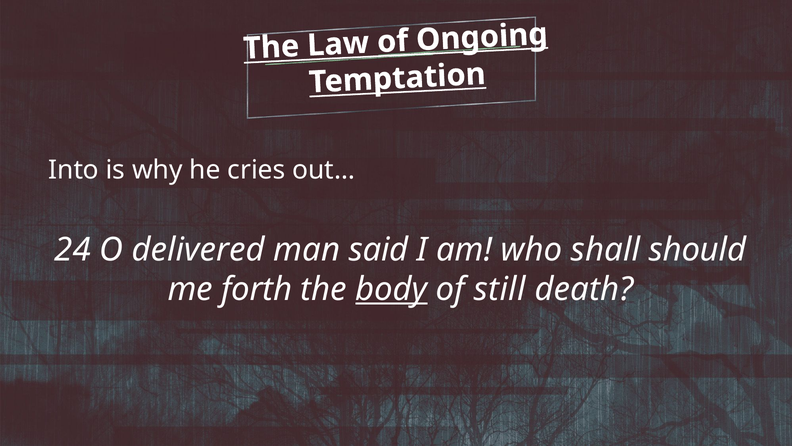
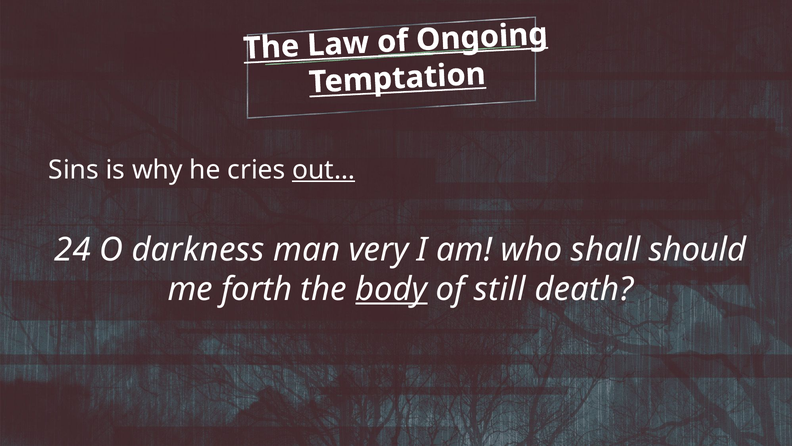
Into: Into -> Sins
out… underline: none -> present
delivered: delivered -> darkness
said: said -> very
